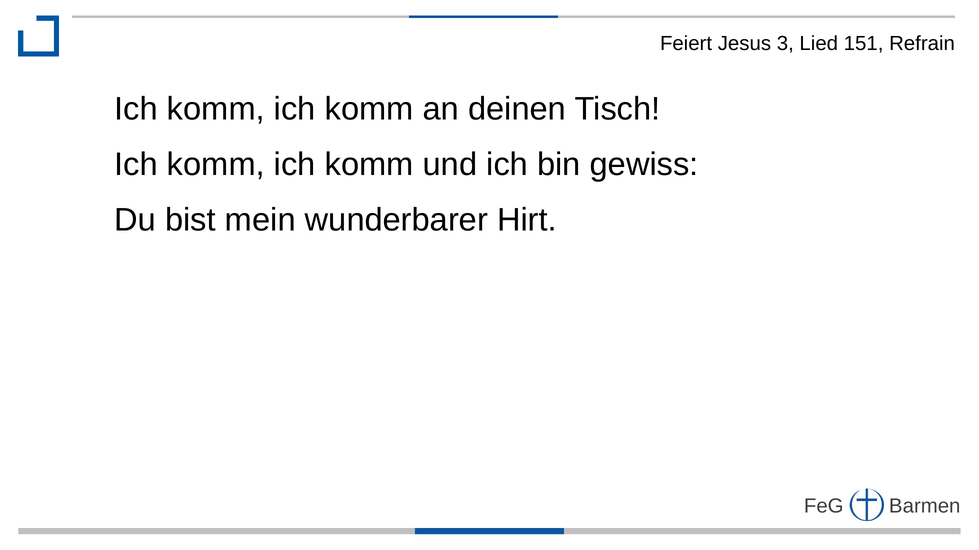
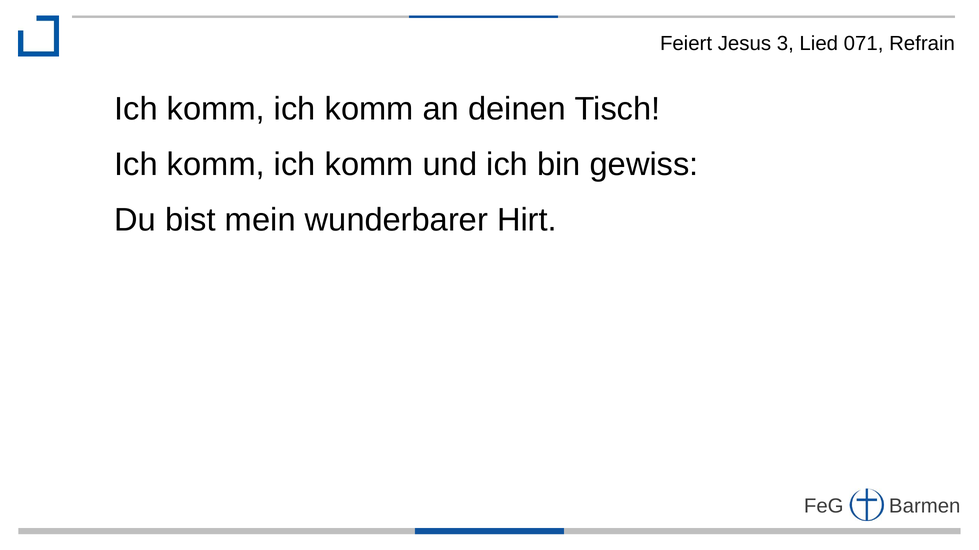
151: 151 -> 071
